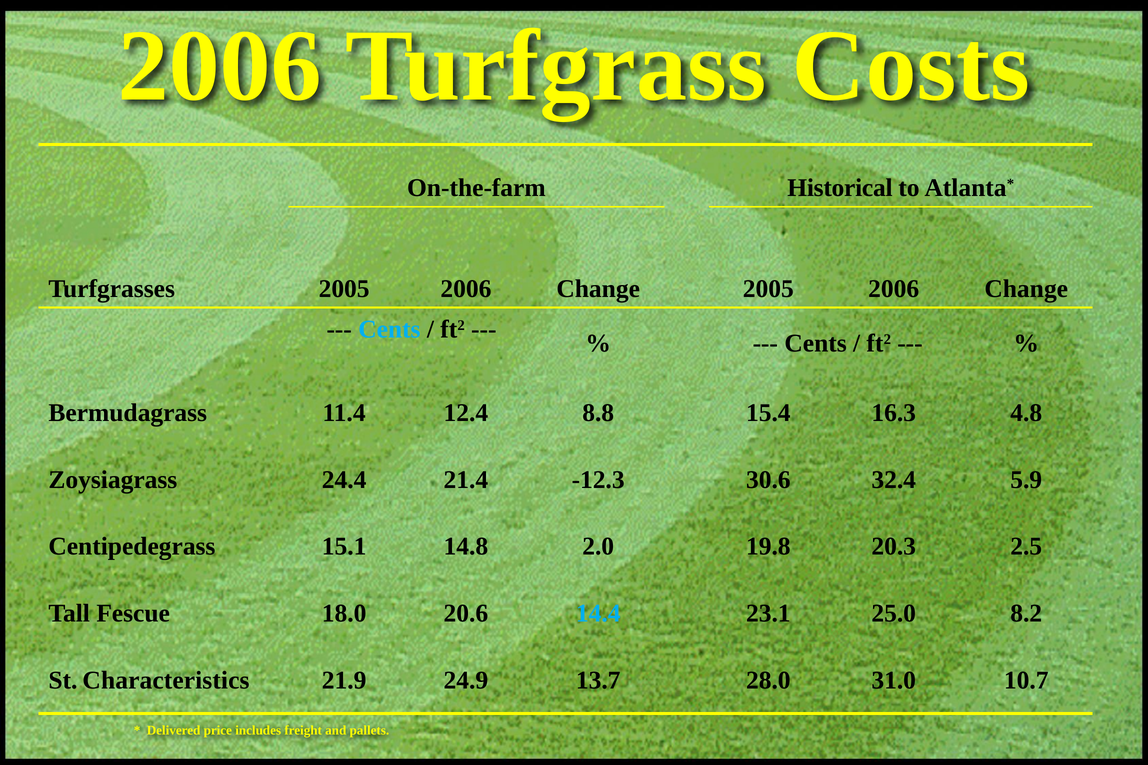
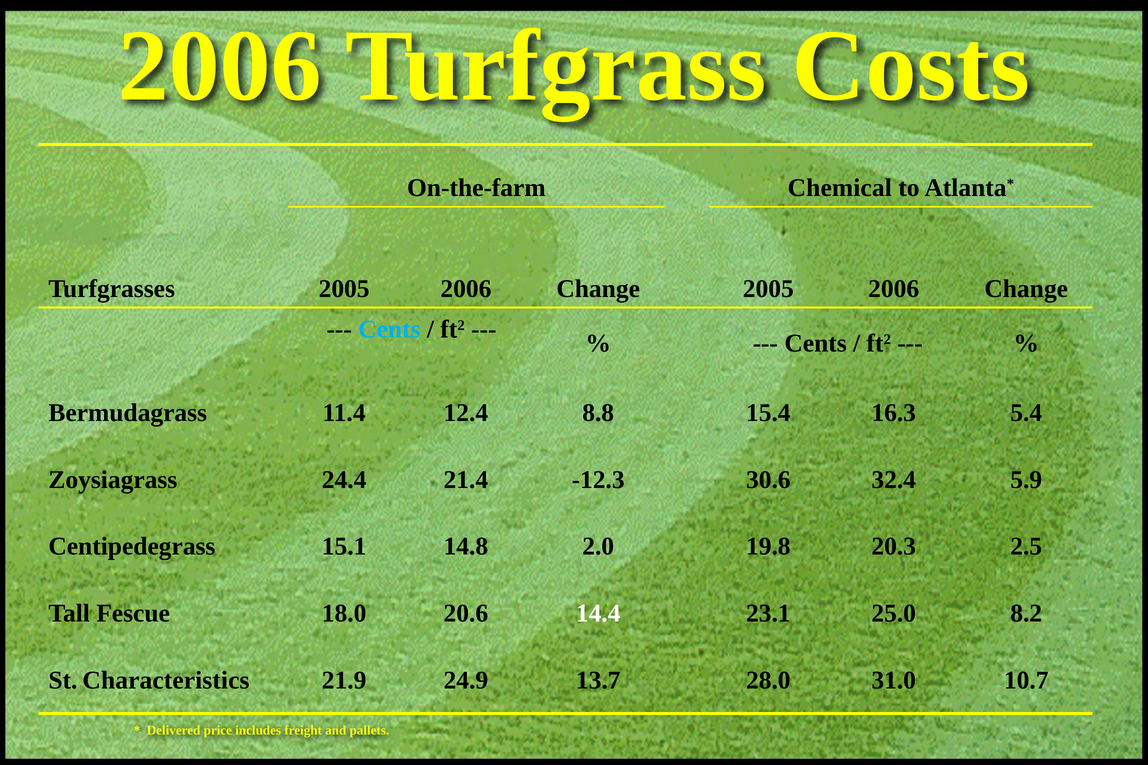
Historical: Historical -> Chemical
4.8: 4.8 -> 5.4
14.4 colour: light blue -> white
